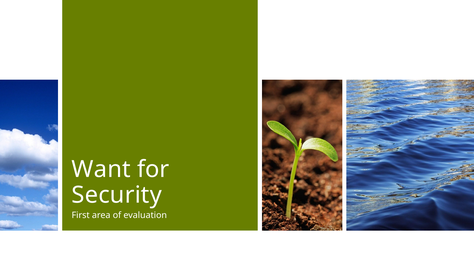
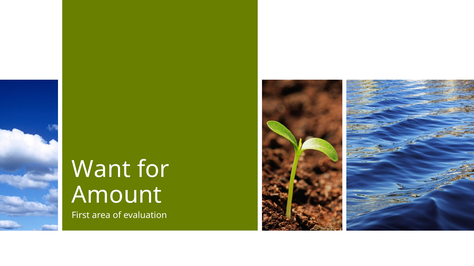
Security: Security -> Amount
